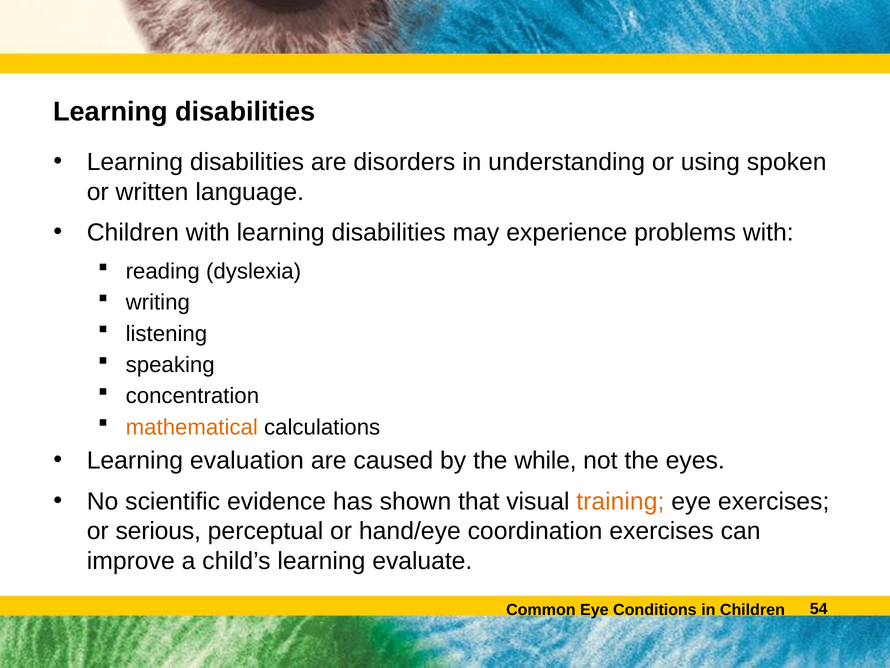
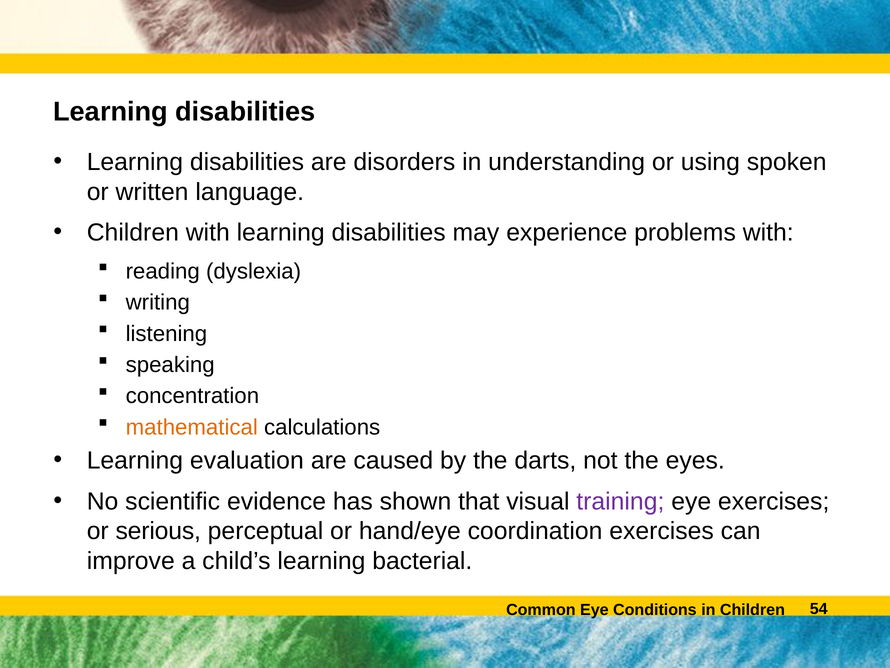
while: while -> darts
training colour: orange -> purple
evaluate: evaluate -> bacterial
